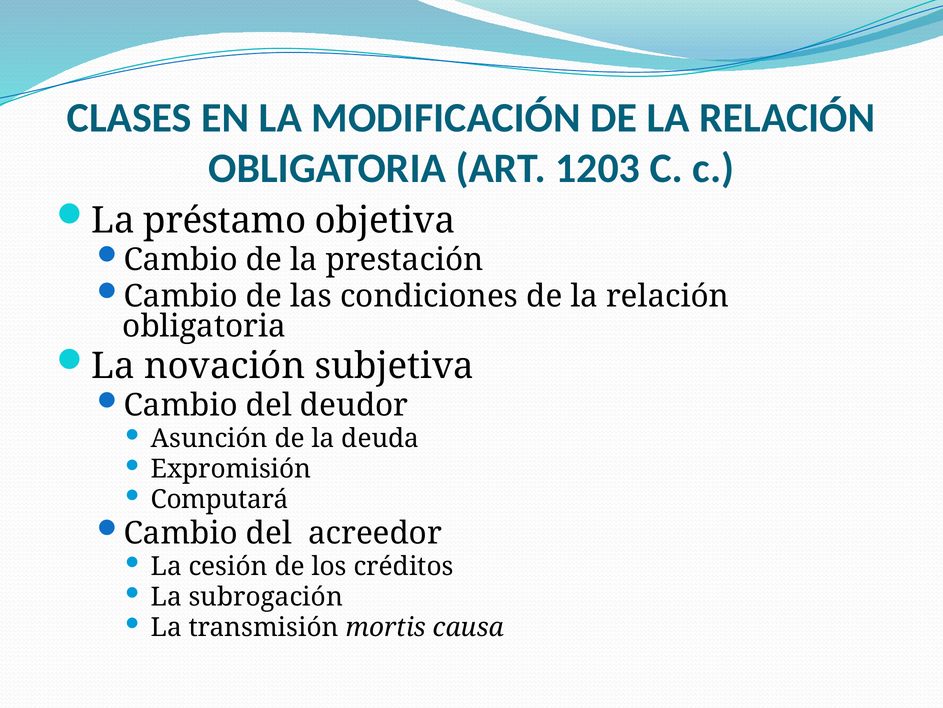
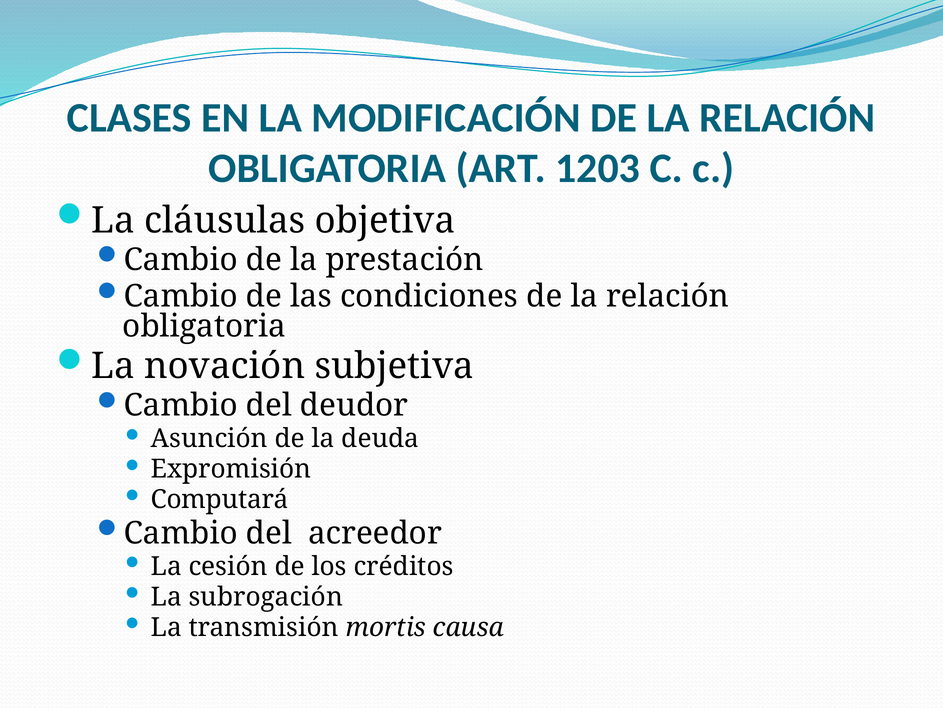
préstamo: préstamo -> cláusulas
